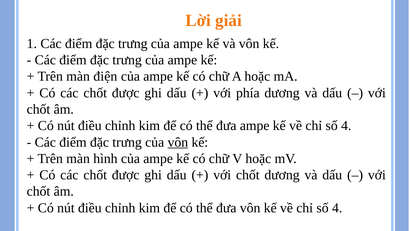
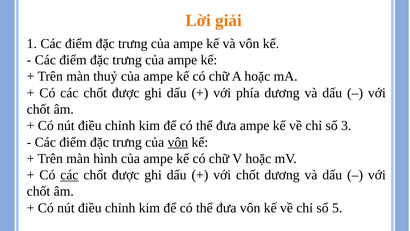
điện: điện -> thuỷ
4 at (346, 126): 4 -> 3
các at (69, 175) underline: none -> present
4 at (337, 208): 4 -> 5
